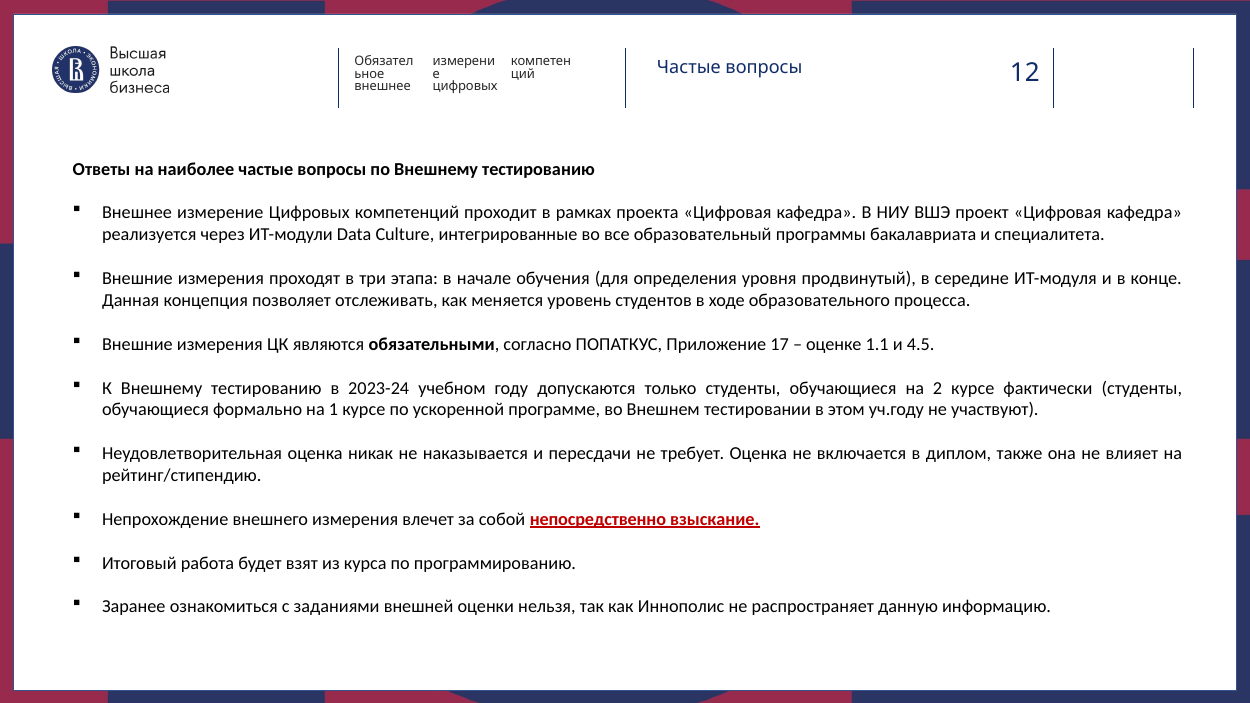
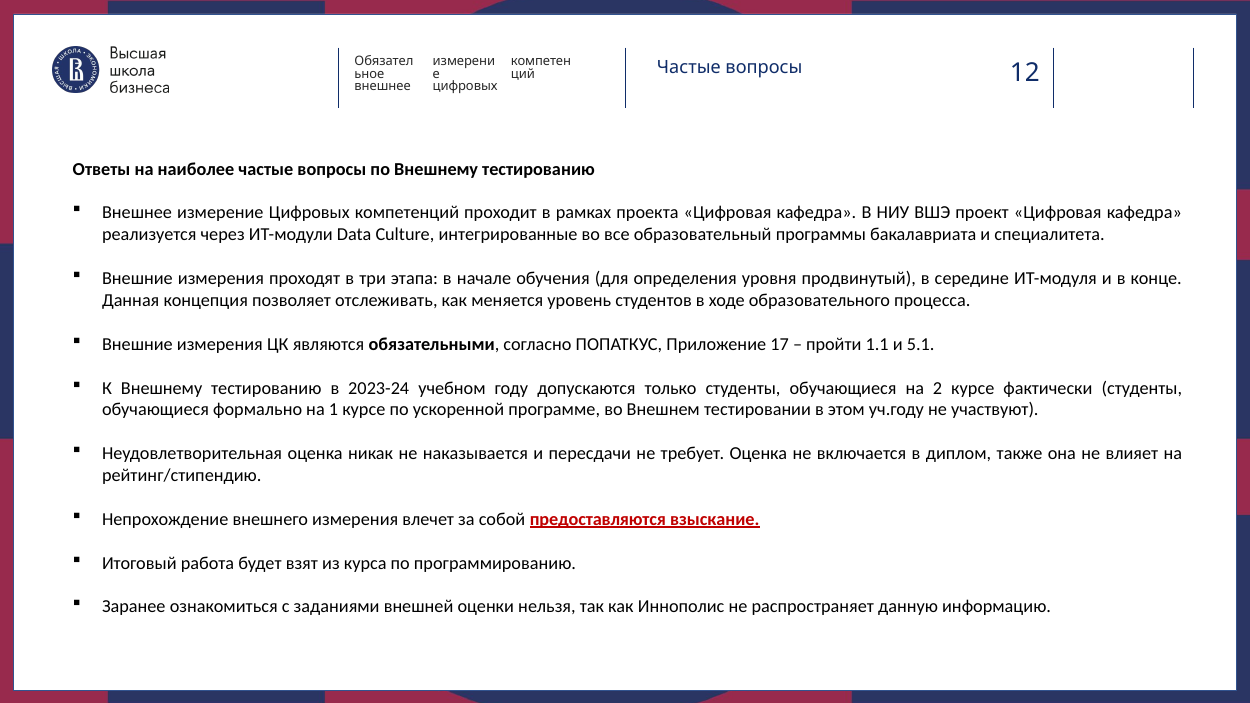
оценке: оценке -> пройти
4.5: 4.5 -> 5.1
непосредственно: непосредственно -> предоставляются
